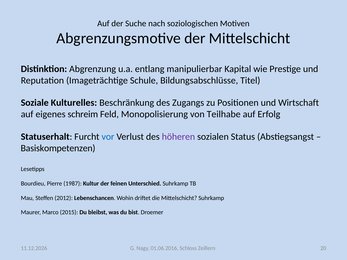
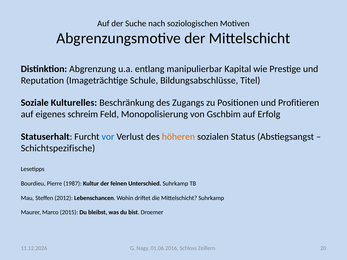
Wirtschaft: Wirtschaft -> Profitieren
Teilhabe: Teilhabe -> Gschbim
höheren colour: purple -> orange
Basiskompetenzen: Basiskompetenzen -> Schichtspezifische
